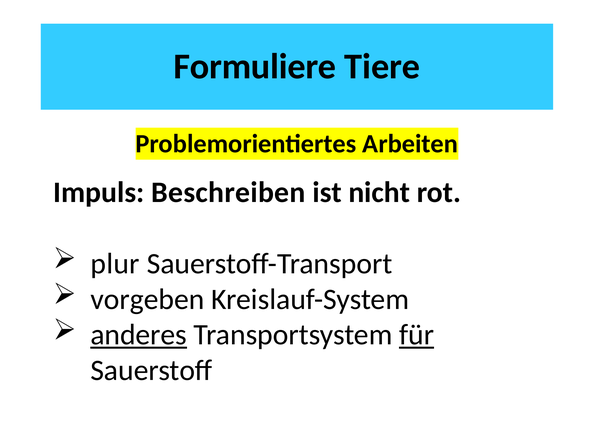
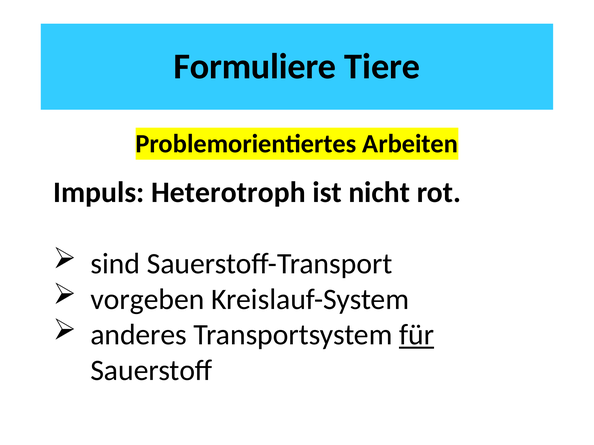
Beschreiben: Beschreiben -> Heterotroph
plur: plur -> sind
anderes underline: present -> none
